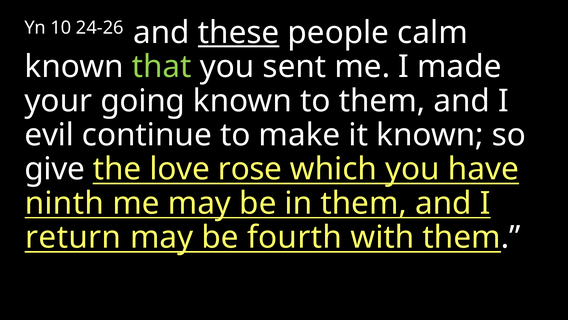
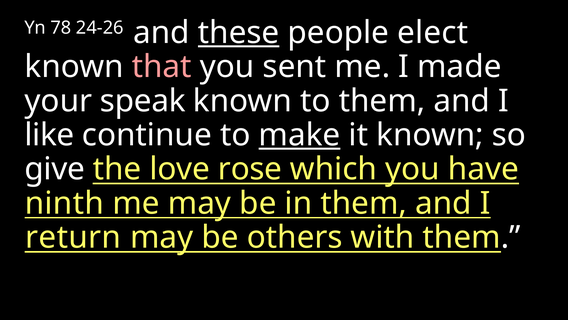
10: 10 -> 78
calm: calm -> elect
that colour: light green -> pink
going: going -> speak
evil: evil -> like
make underline: none -> present
fourth: fourth -> others
